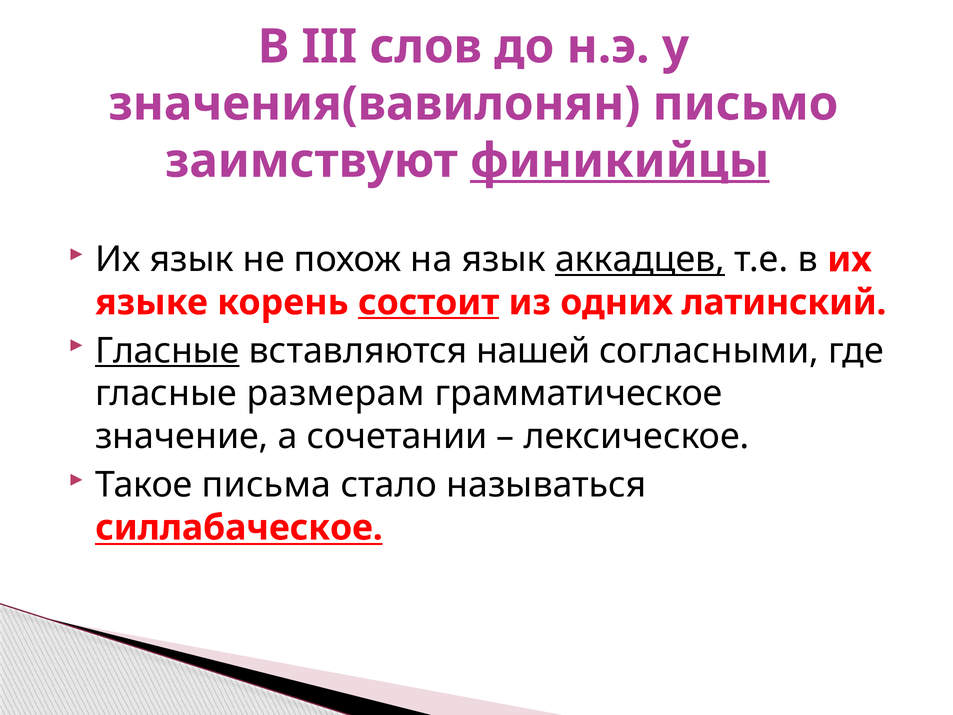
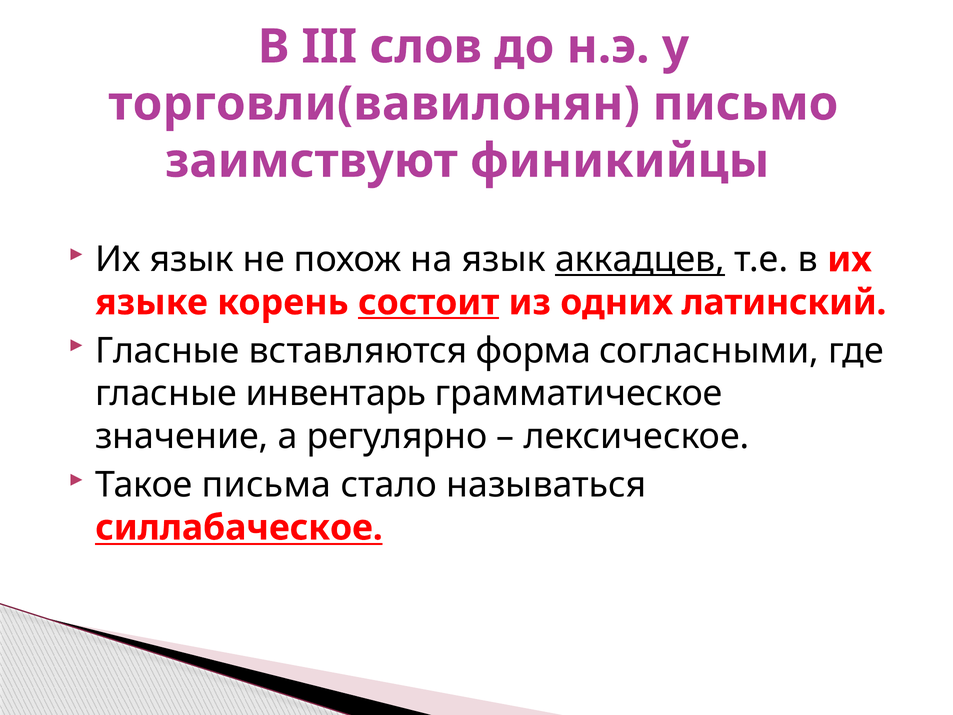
значения(вавилонян: значения(вавилонян -> торговли(вавилонян
финикийцы underline: present -> none
Гласные at (167, 351) underline: present -> none
нашей: нашей -> форма
размерам: размерам -> инвентарь
сочетании: сочетании -> регулярно
